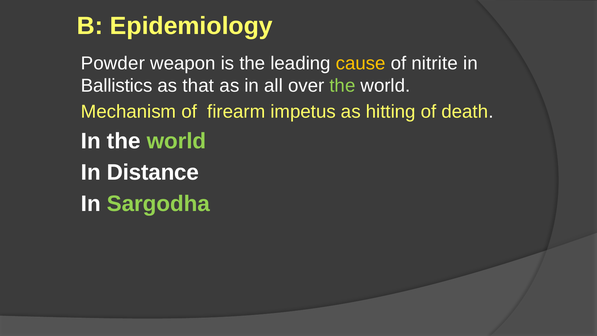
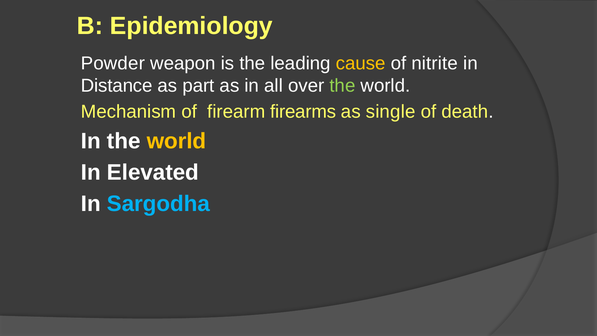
Ballistics: Ballistics -> Distance
that: that -> part
impetus: impetus -> firearms
hitting: hitting -> single
world at (176, 141) colour: light green -> yellow
Distance: Distance -> Elevated
Sargodha colour: light green -> light blue
